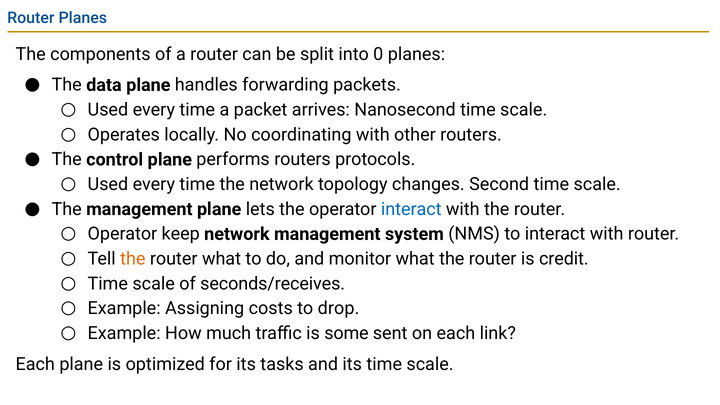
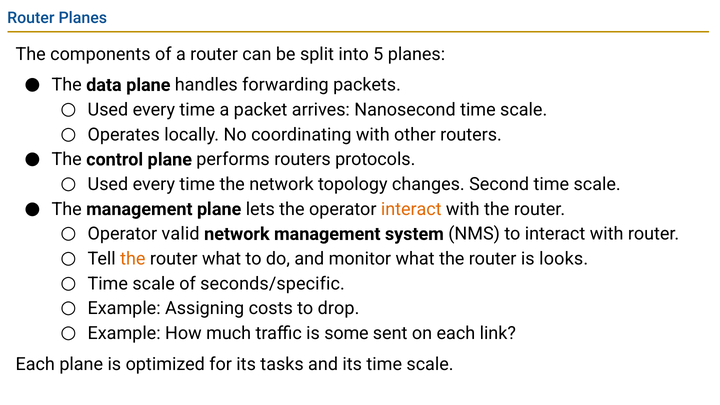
0: 0 -> 5
interact at (411, 209) colour: blue -> orange
keep: keep -> valid
credit: credit -> looks
seconds/receives: seconds/receives -> seconds/specific
